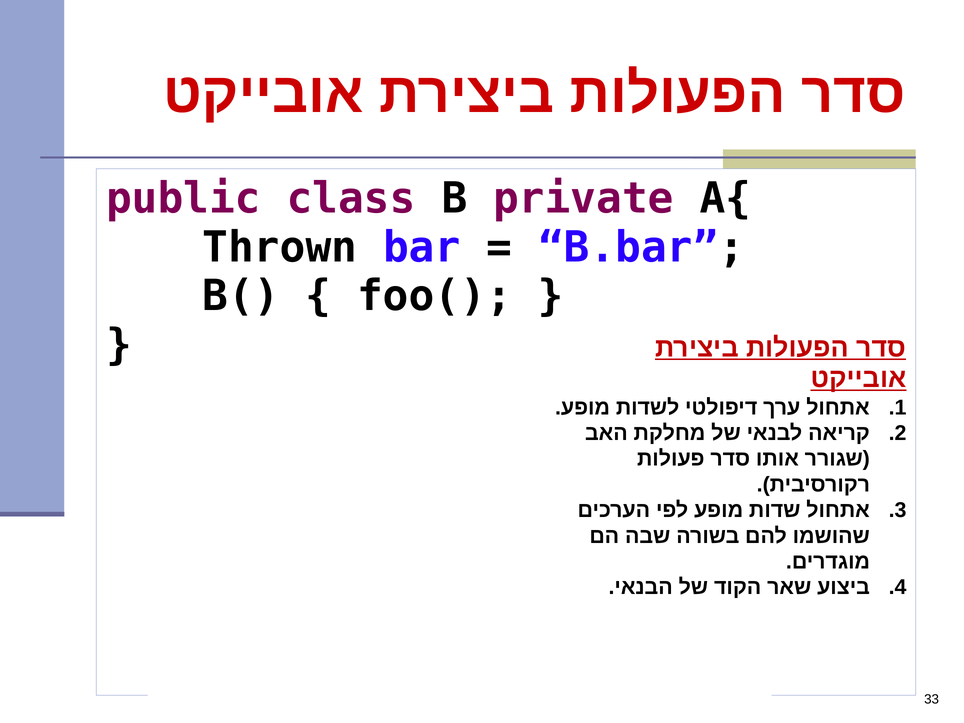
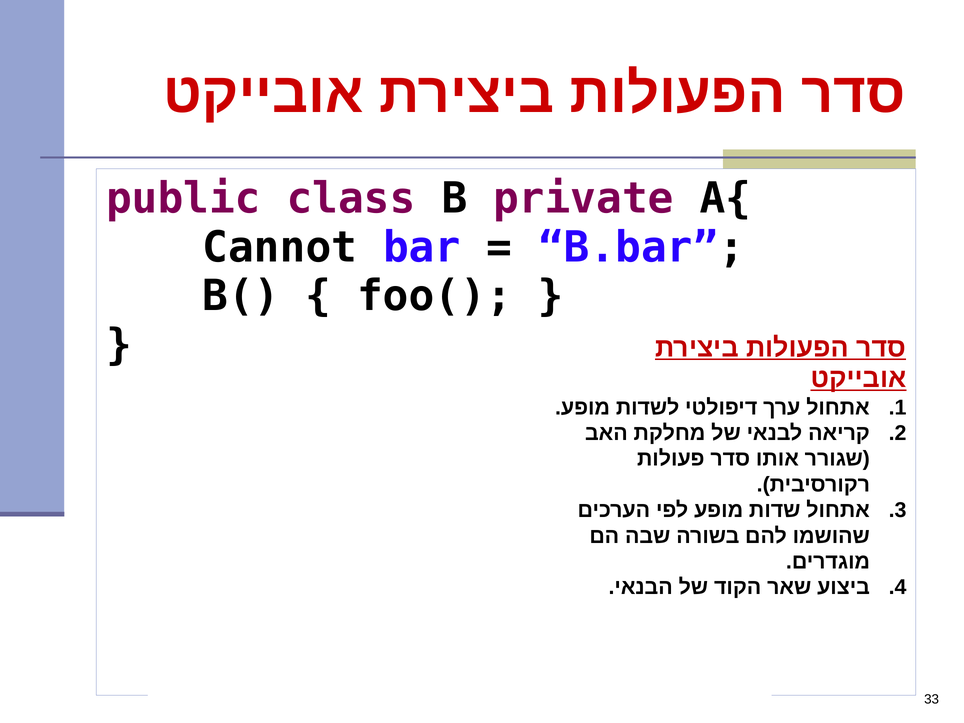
Thrown: Thrown -> Cannot
